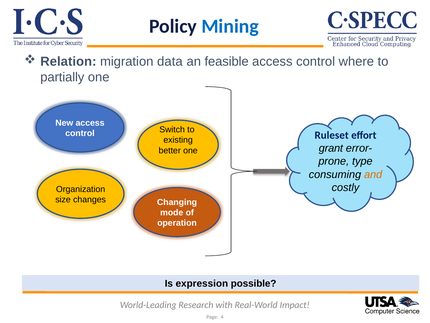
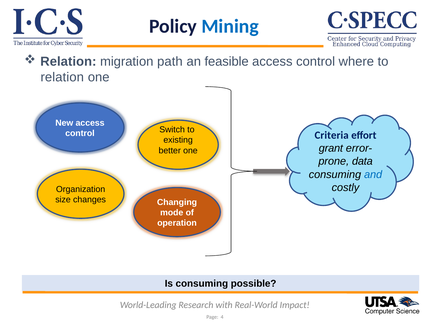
data: data -> path
partially at (62, 77): partially -> relation
Ruleset: Ruleset -> Criteria
type: type -> data
and colour: orange -> blue
Is expression: expression -> consuming
